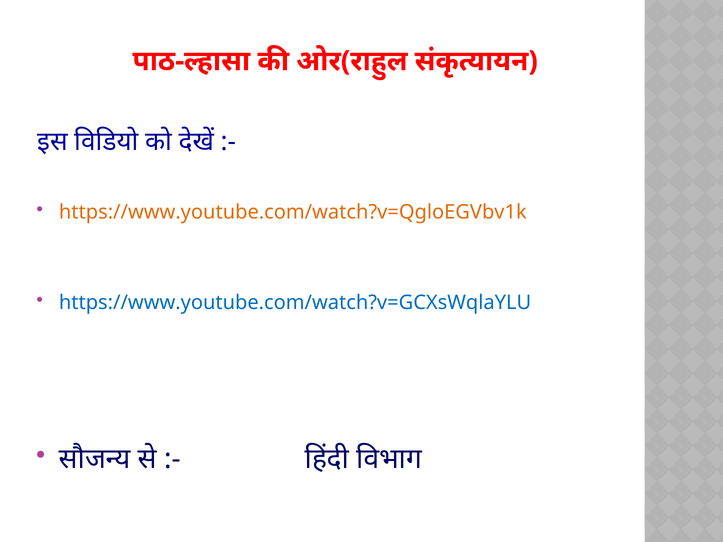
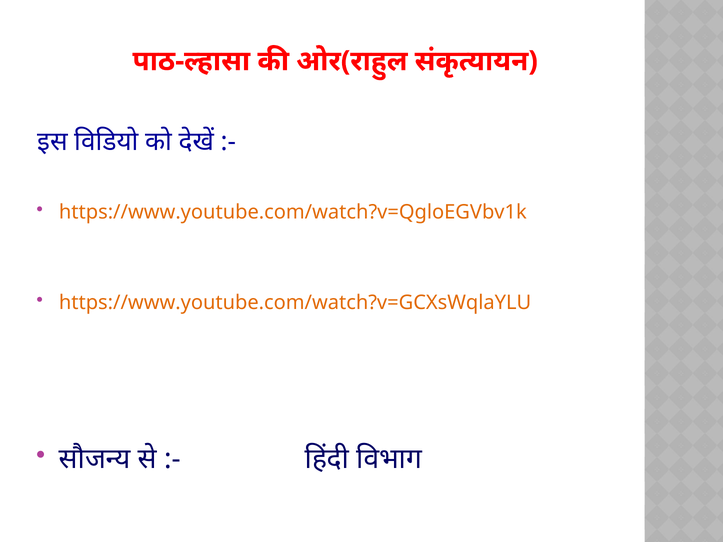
https://www.youtube.com/watch?v=GCXsWqlaYLU colour: blue -> orange
